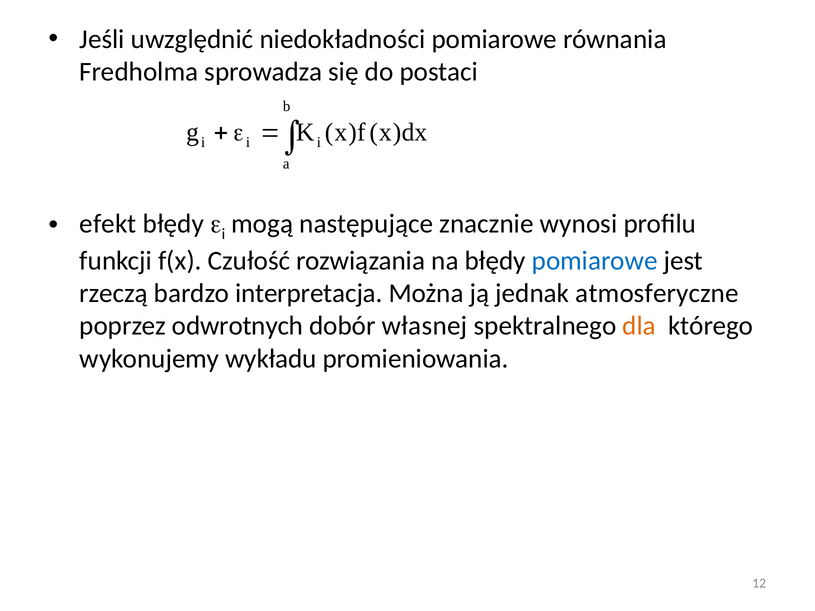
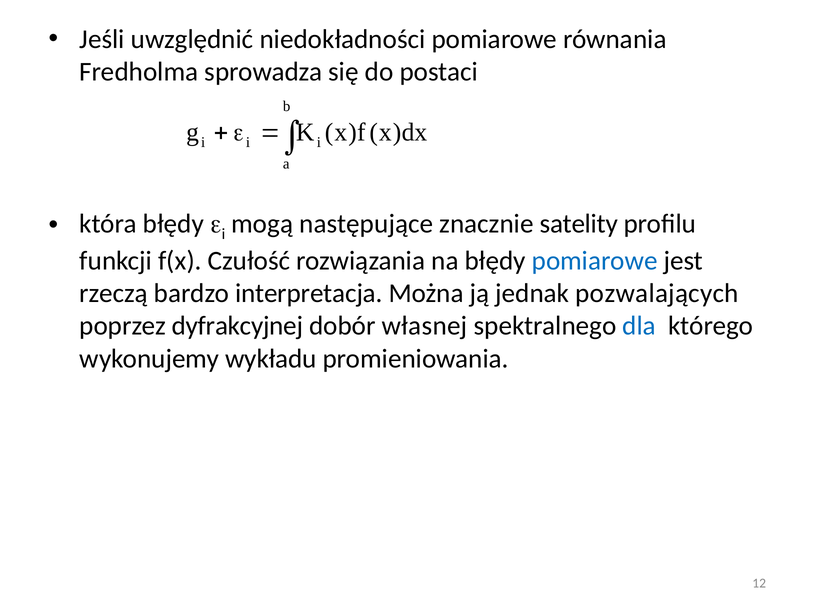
efekt: efekt -> która
wynosi: wynosi -> satelity
atmosferyczne: atmosferyczne -> pozwalających
odwrotnych: odwrotnych -> dyfrakcyjnej
dla colour: orange -> blue
